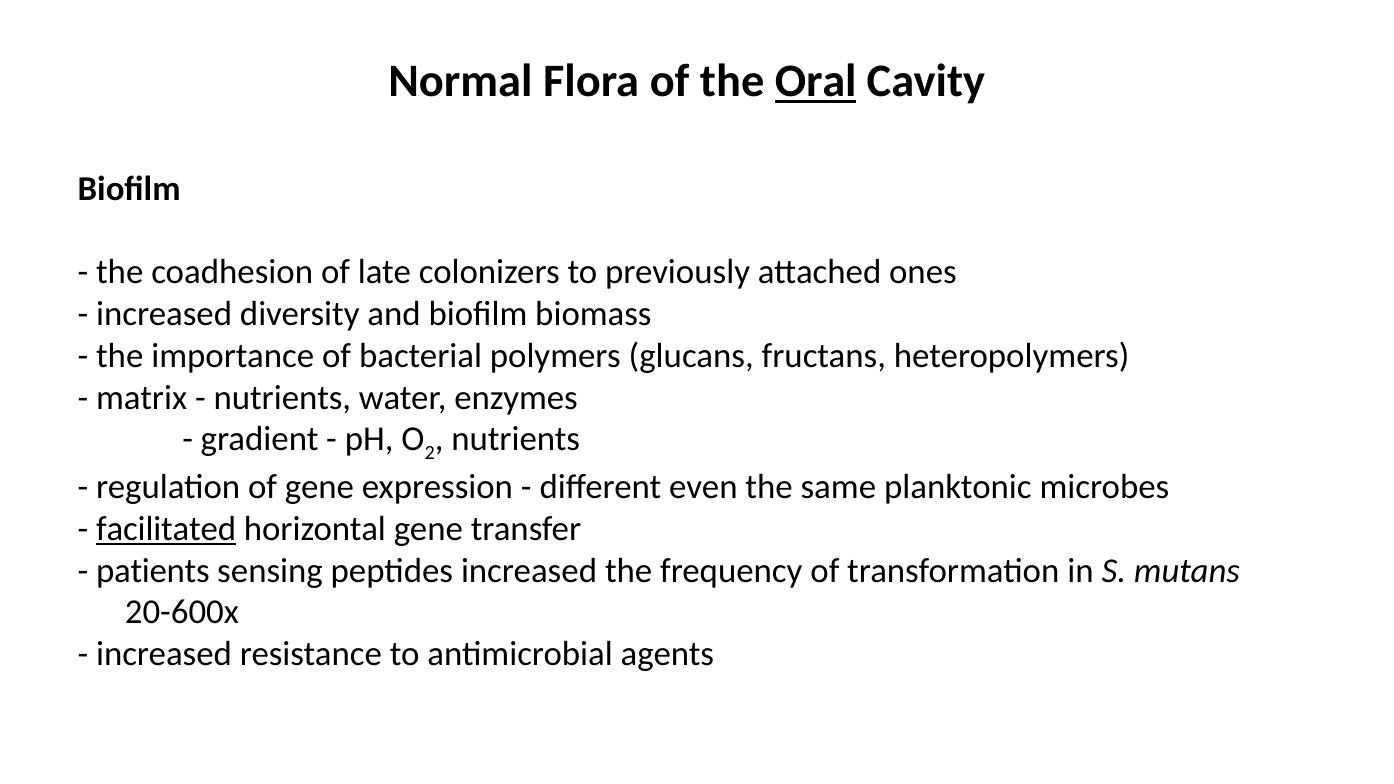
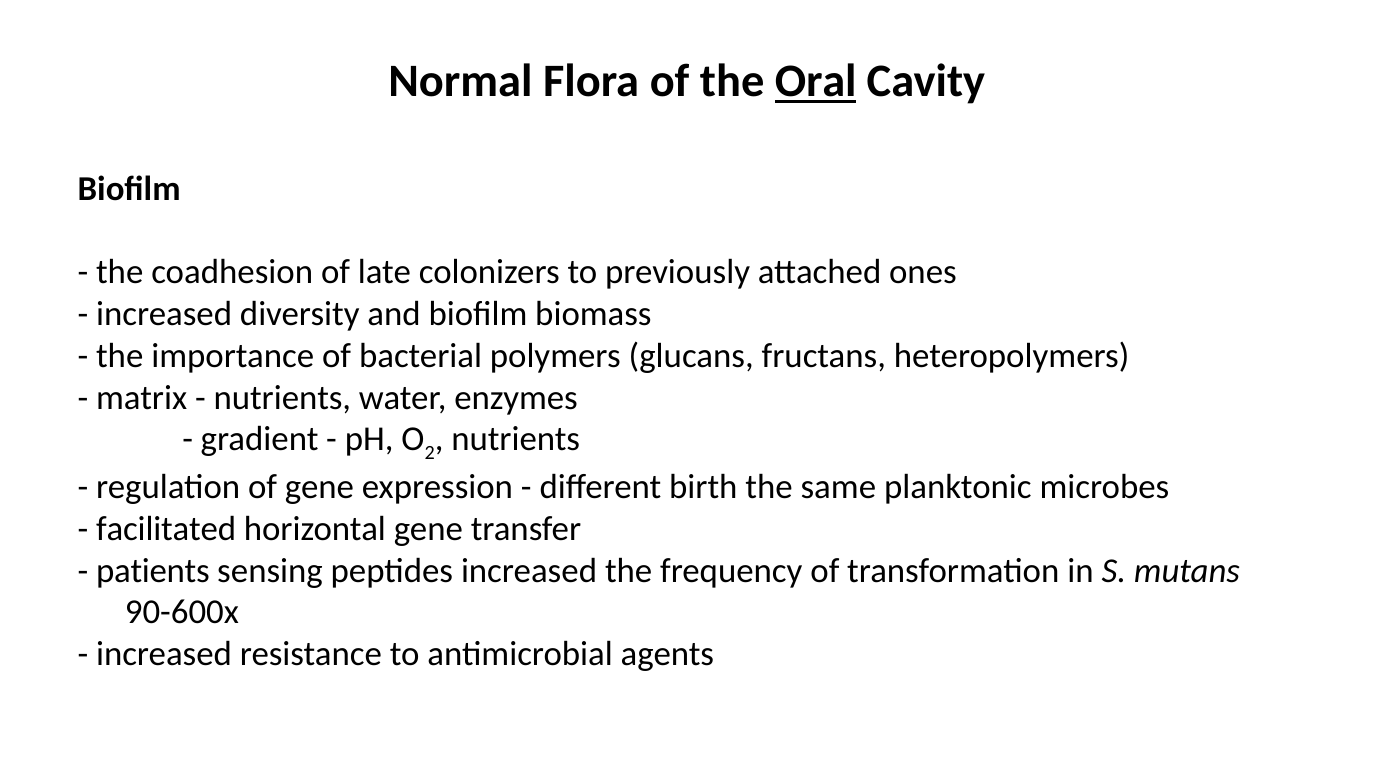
even: even -> birth
facilitated underline: present -> none
20-600x: 20-600x -> 90-600x
